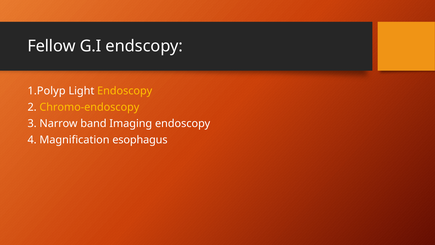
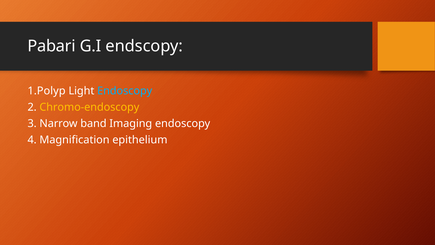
Fellow: Fellow -> Pabari
Endoscopy at (125, 91) colour: yellow -> light blue
esophagus: esophagus -> epithelium
